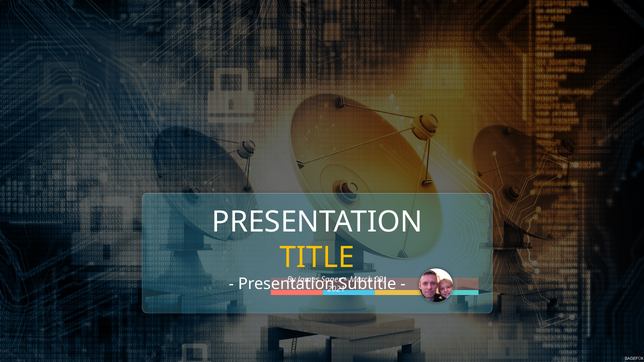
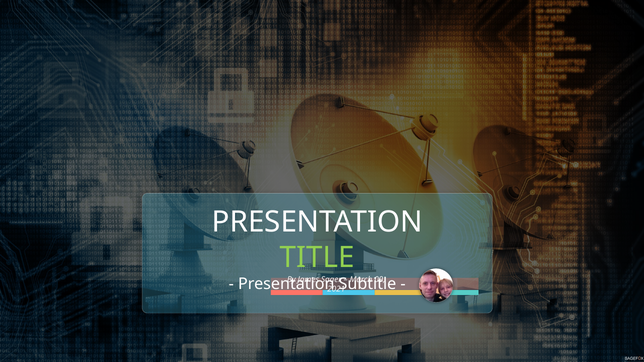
TITLE colour: yellow -> light green
